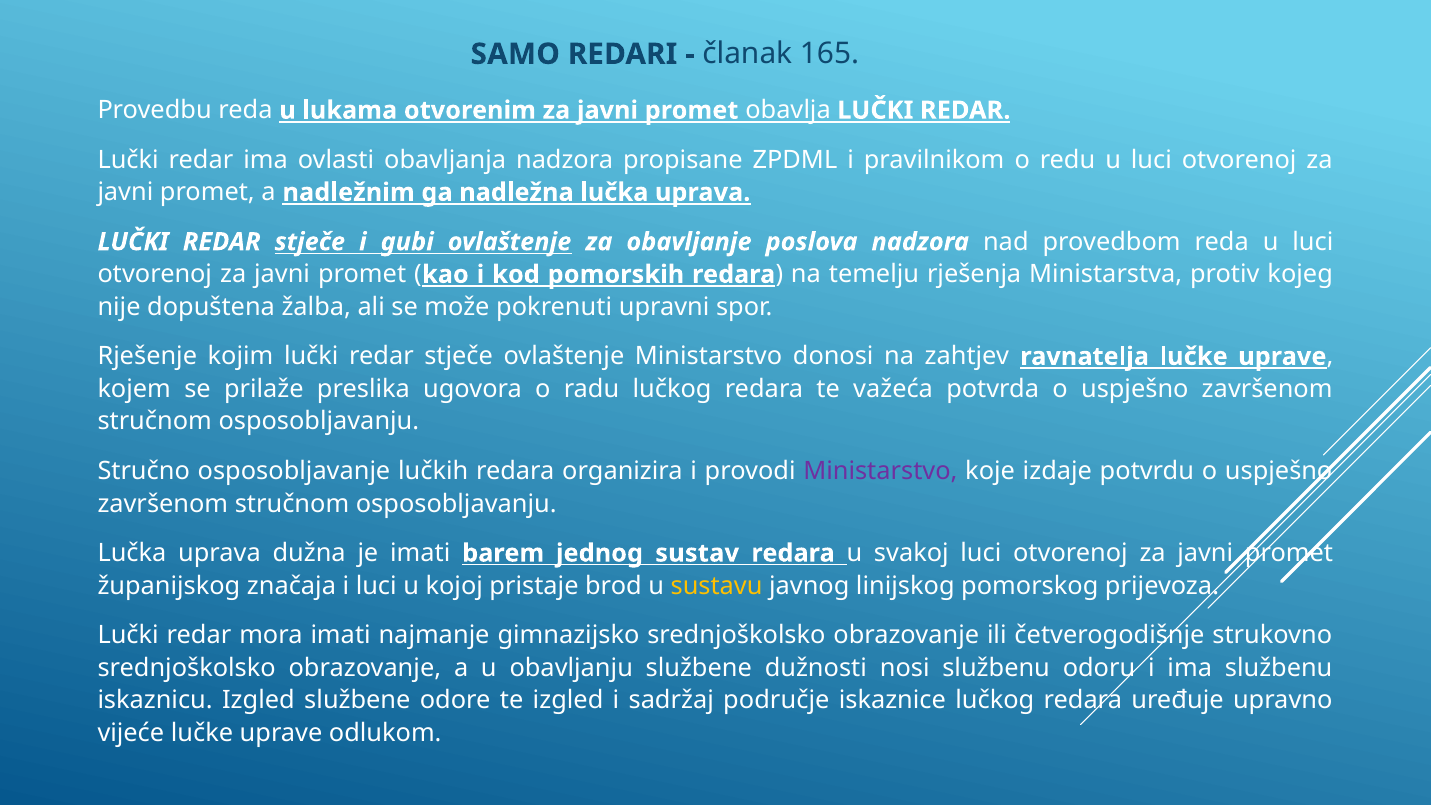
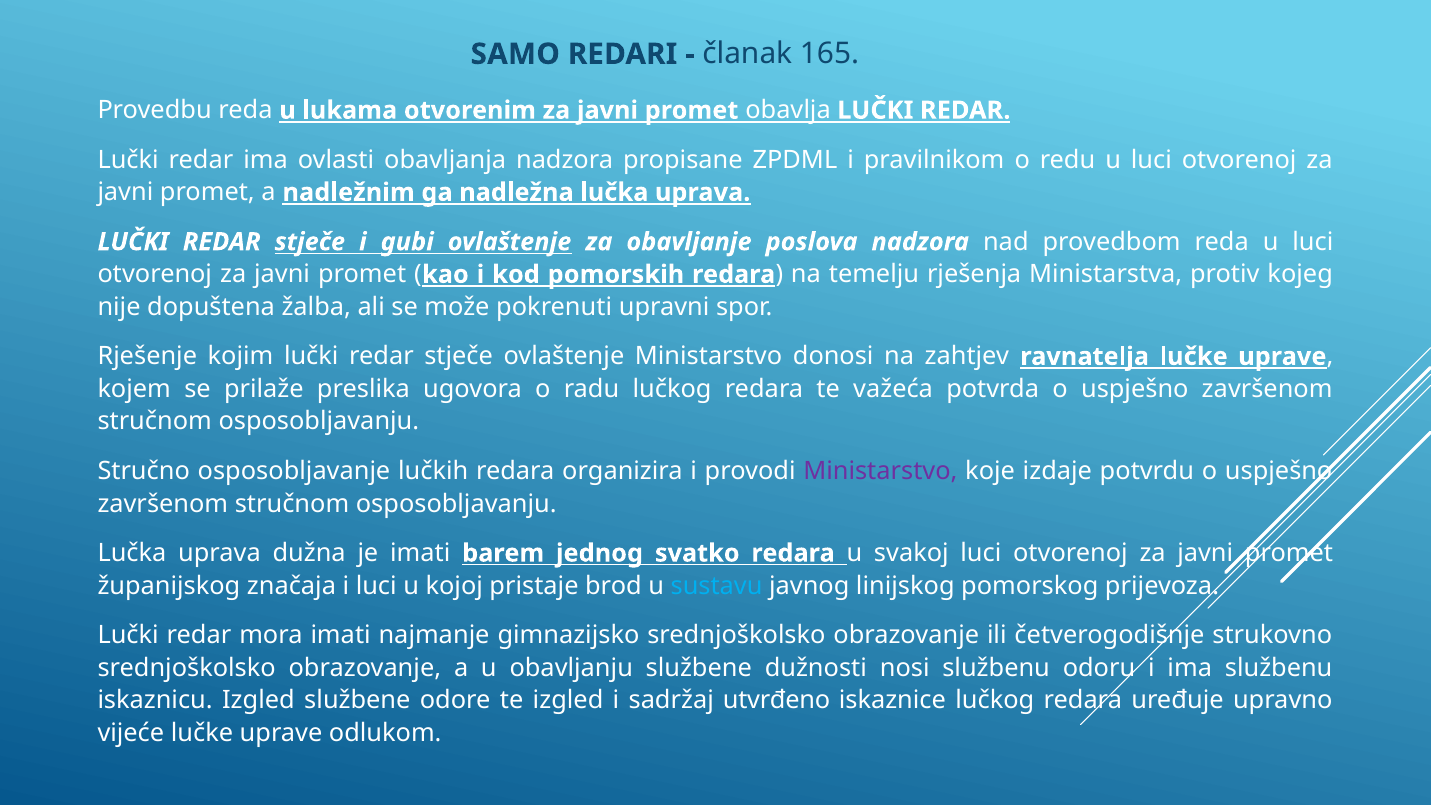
sustav: sustav -> svatko
sustavu colour: yellow -> light blue
područje: područje -> utvrđeno
